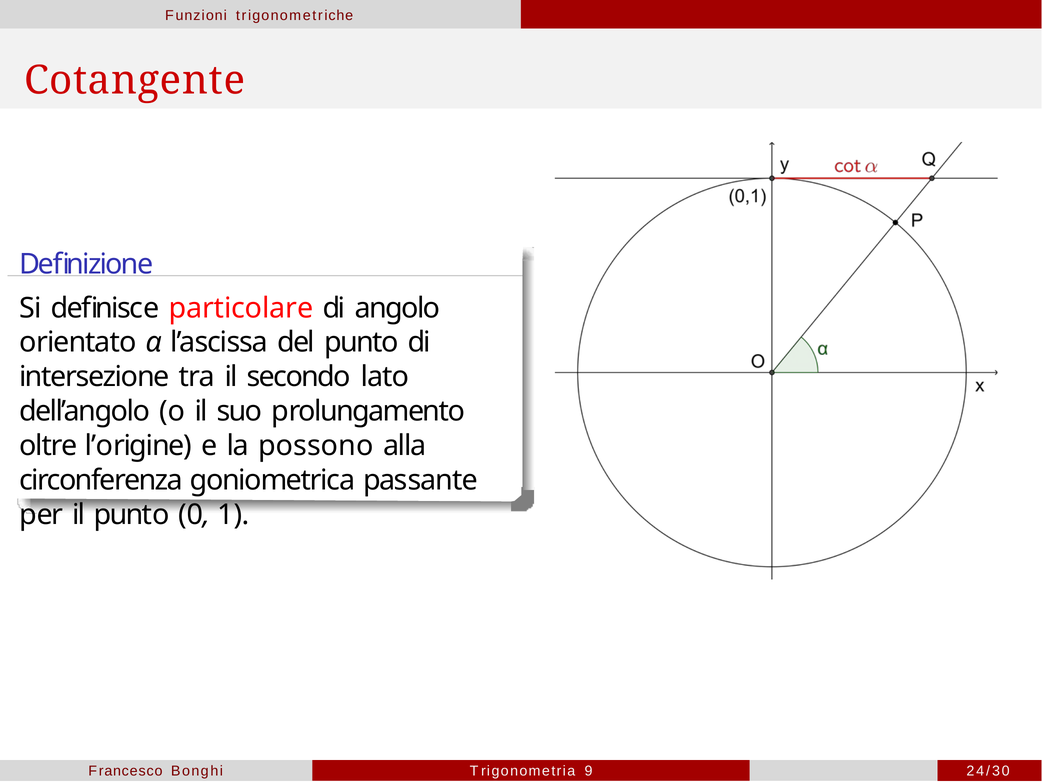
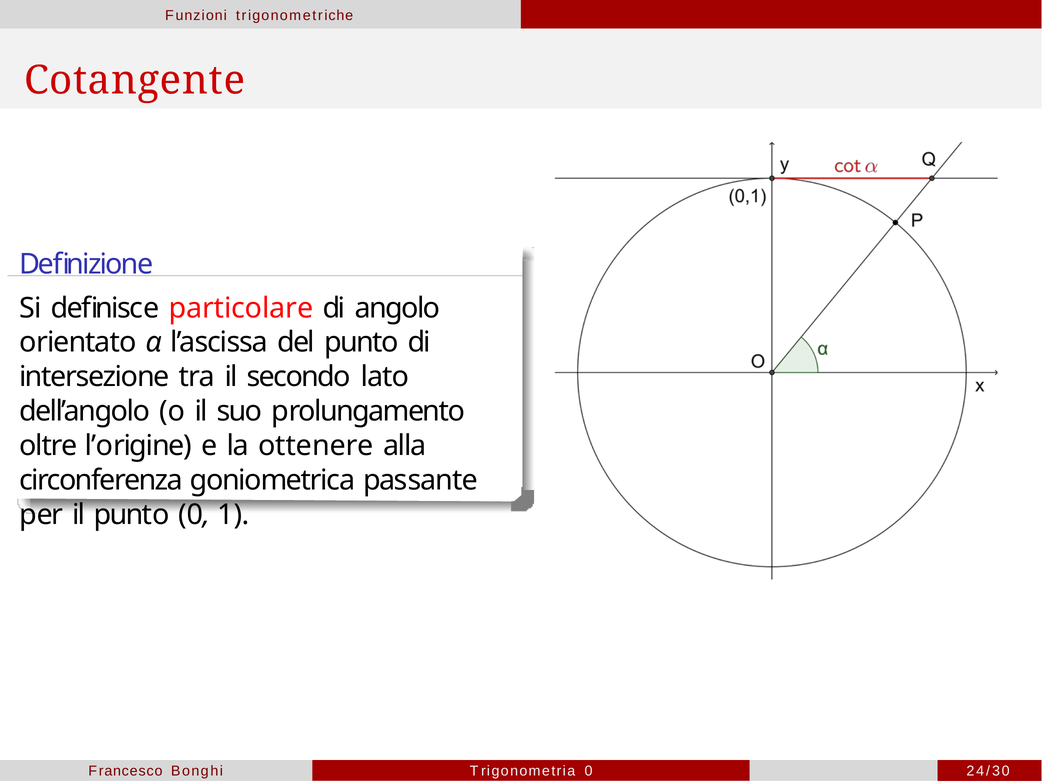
possono: possono -> ottenere
Trigonometria 9: 9 -> 0
